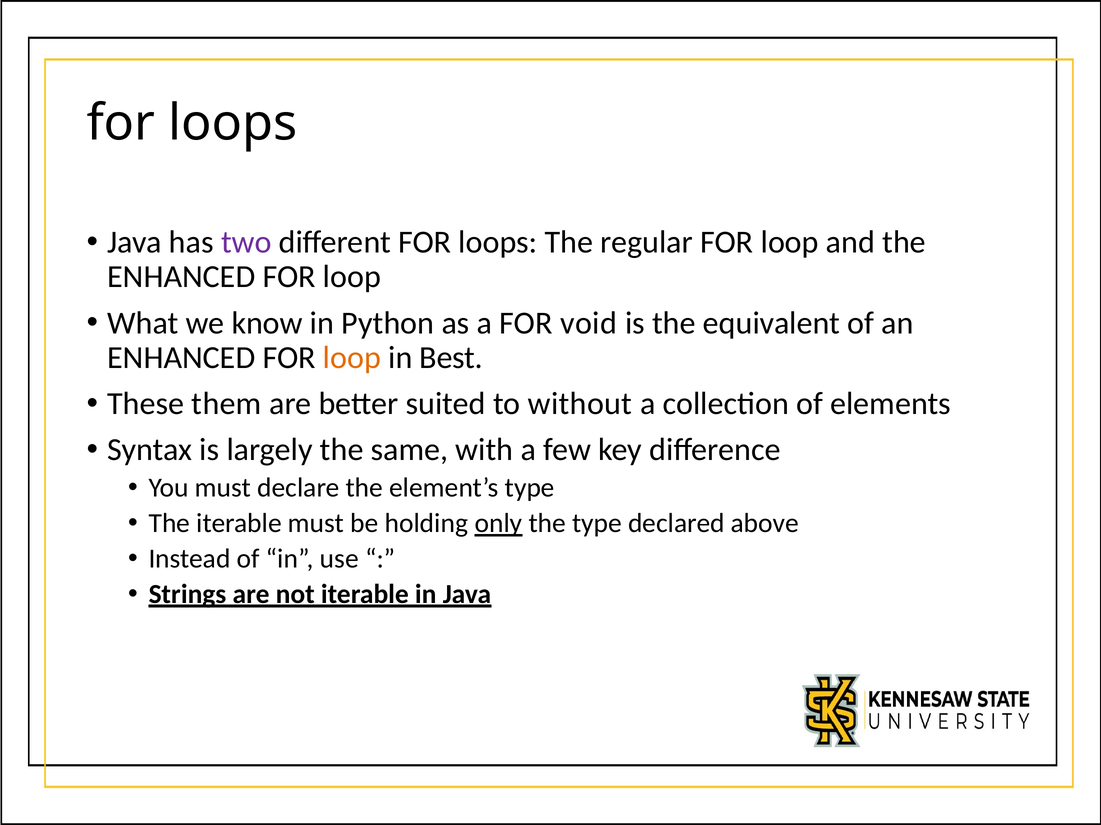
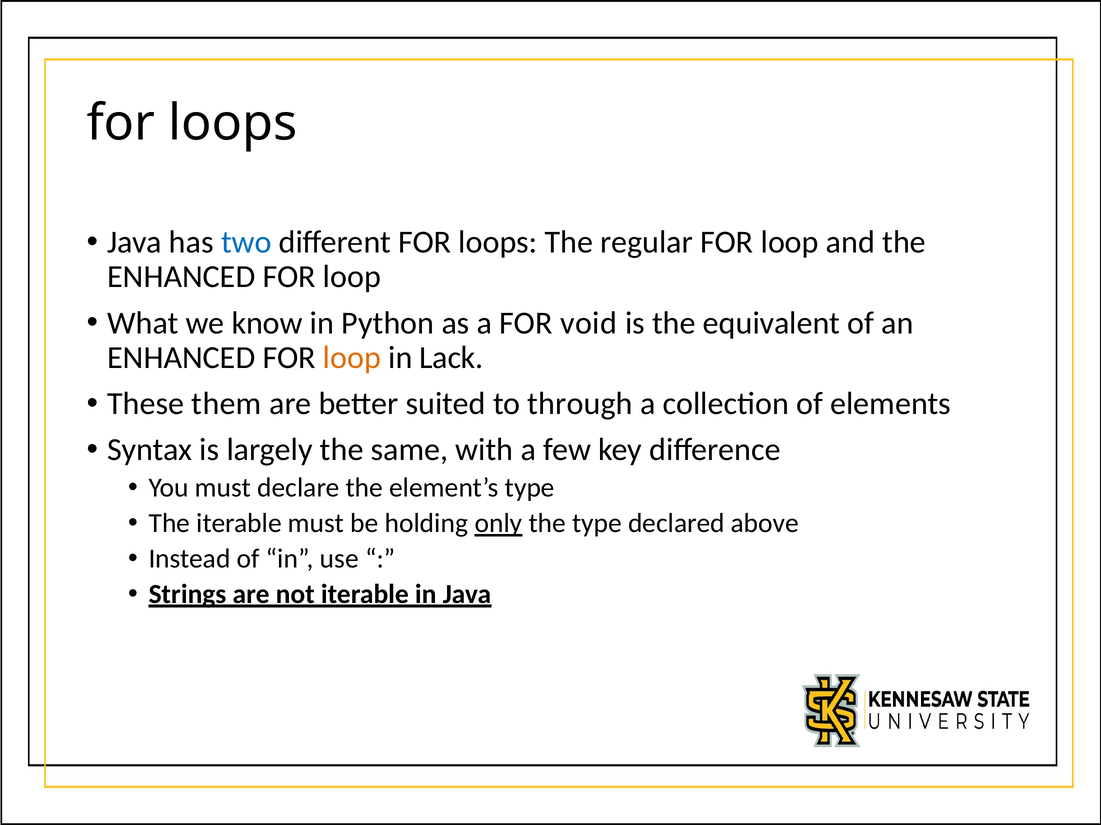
two colour: purple -> blue
Best: Best -> Lack
without: without -> through
